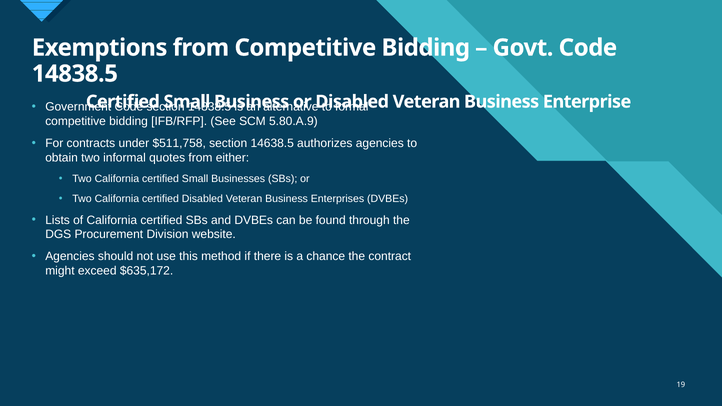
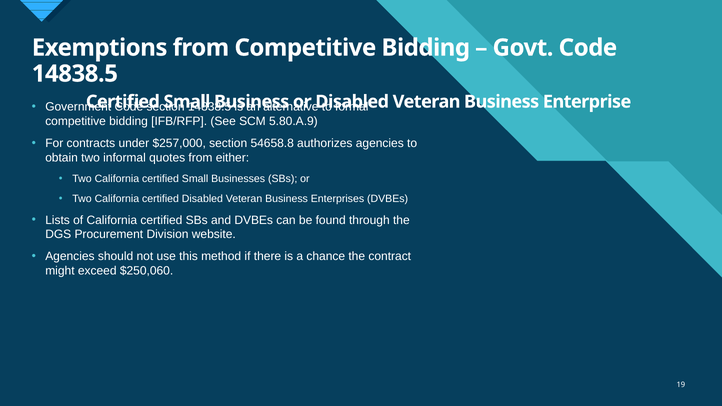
$511,758: $511,758 -> $257,000
14638.5: 14638.5 -> 54658.8
$635,172: $635,172 -> $250,060
